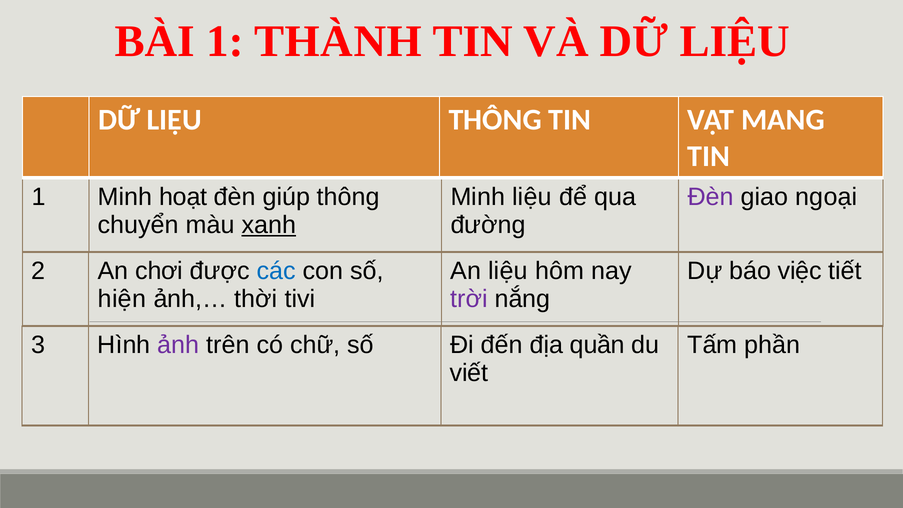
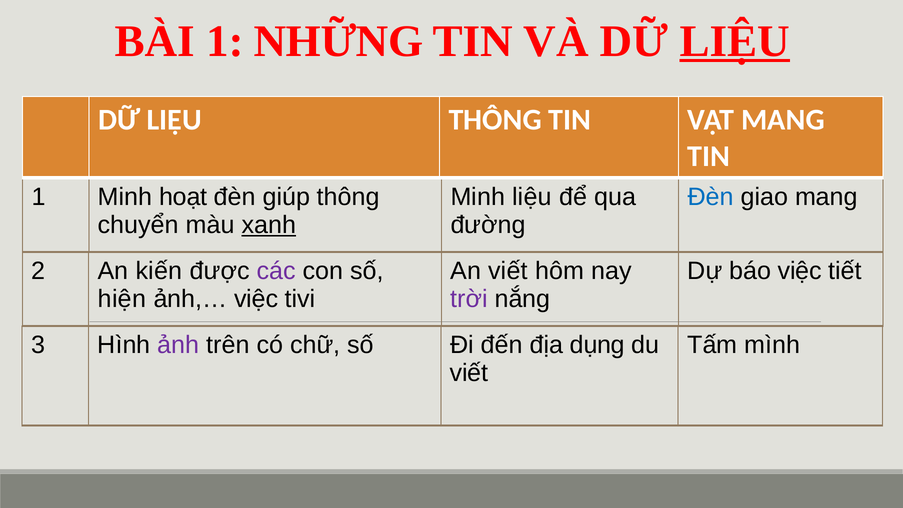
THÀNH: THÀNH -> NHỮNG
LIỆU at (735, 41) underline: none -> present
Đèn at (711, 197) colour: purple -> blue
giao ngoại: ngoại -> mang
chơi: chơi -> kiến
các colour: blue -> purple
An liệu: liệu -> viết
ảnh,… thời: thời -> việc
quần: quần -> dụng
phần: phần -> mình
